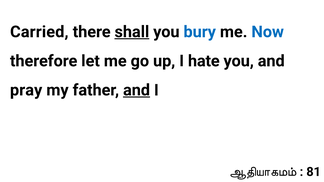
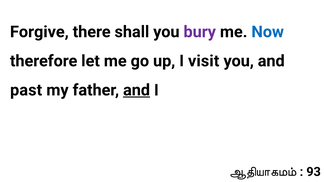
Carried: Carried -> Forgive
shall underline: present -> none
bury colour: blue -> purple
hate: hate -> visit
pray: pray -> past
81: 81 -> 93
